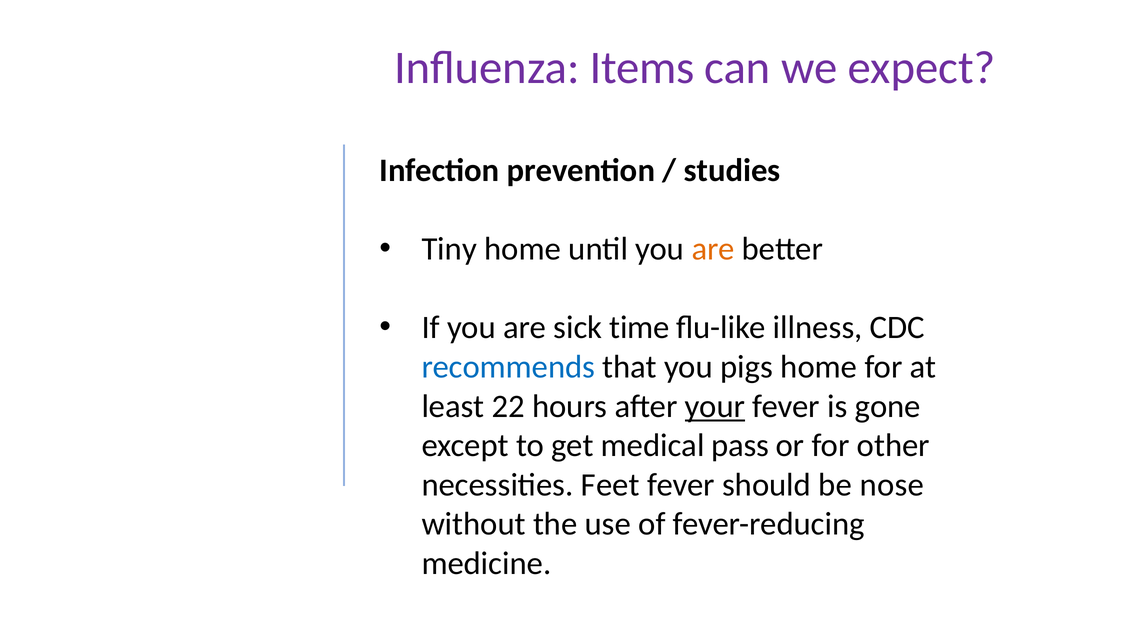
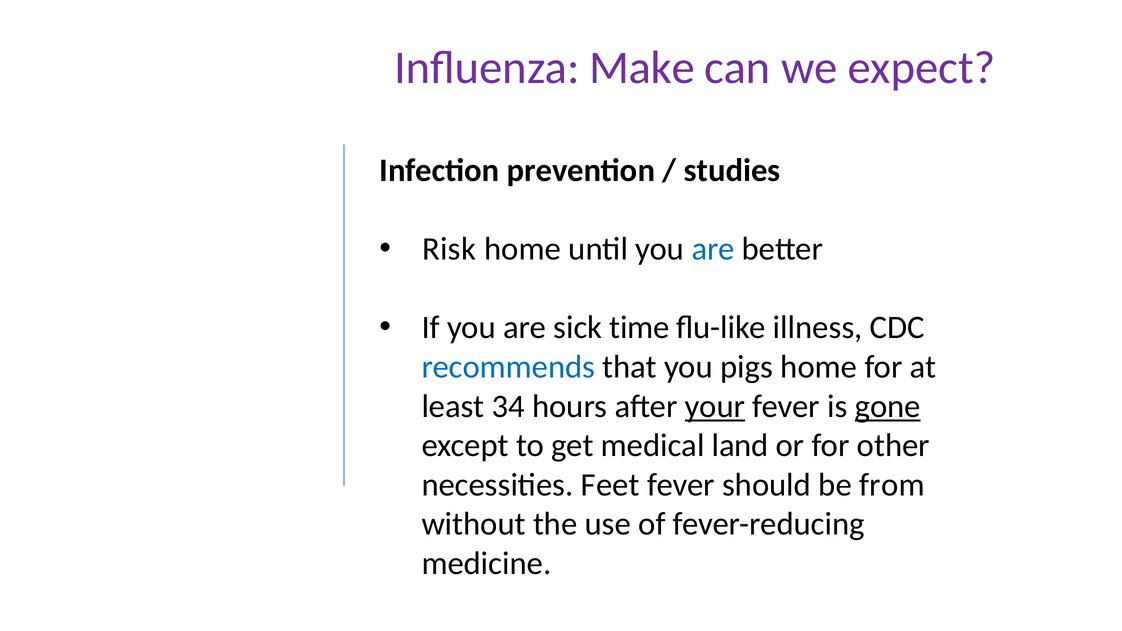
Items: Items -> Make
Tiny: Tiny -> Risk
are at (713, 249) colour: orange -> blue
22: 22 -> 34
gone underline: none -> present
pass: pass -> land
nose: nose -> from
